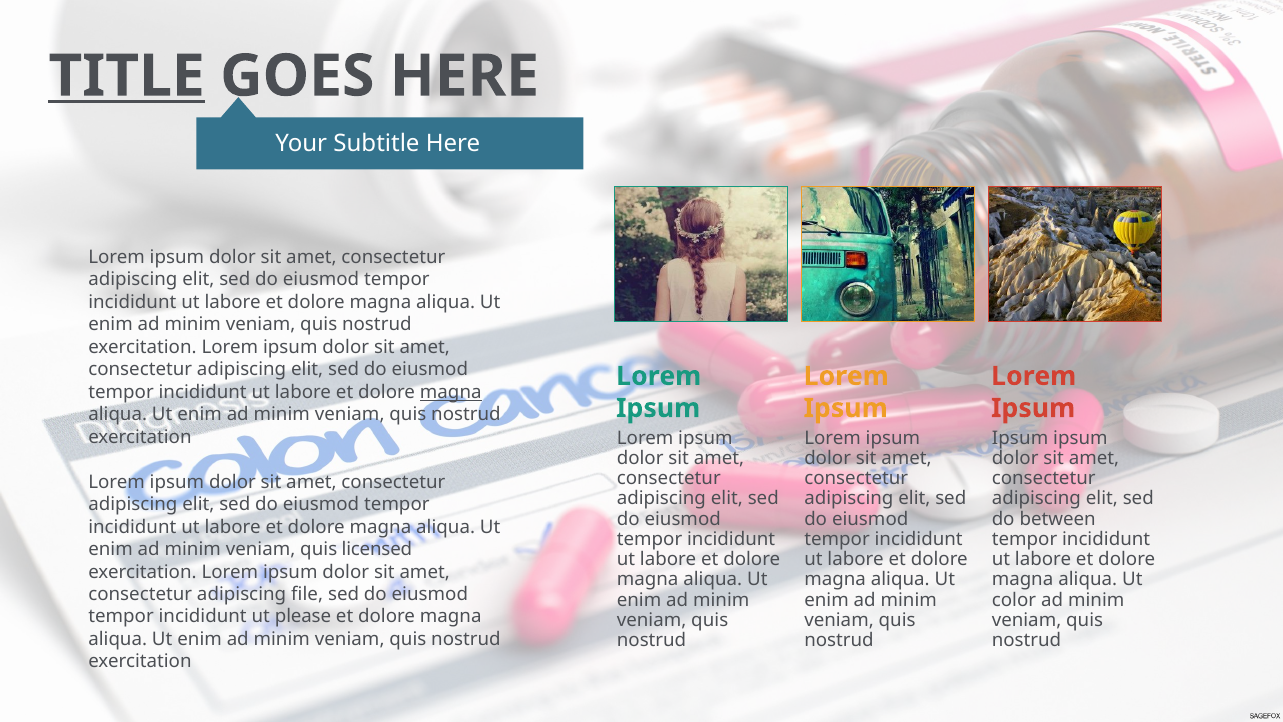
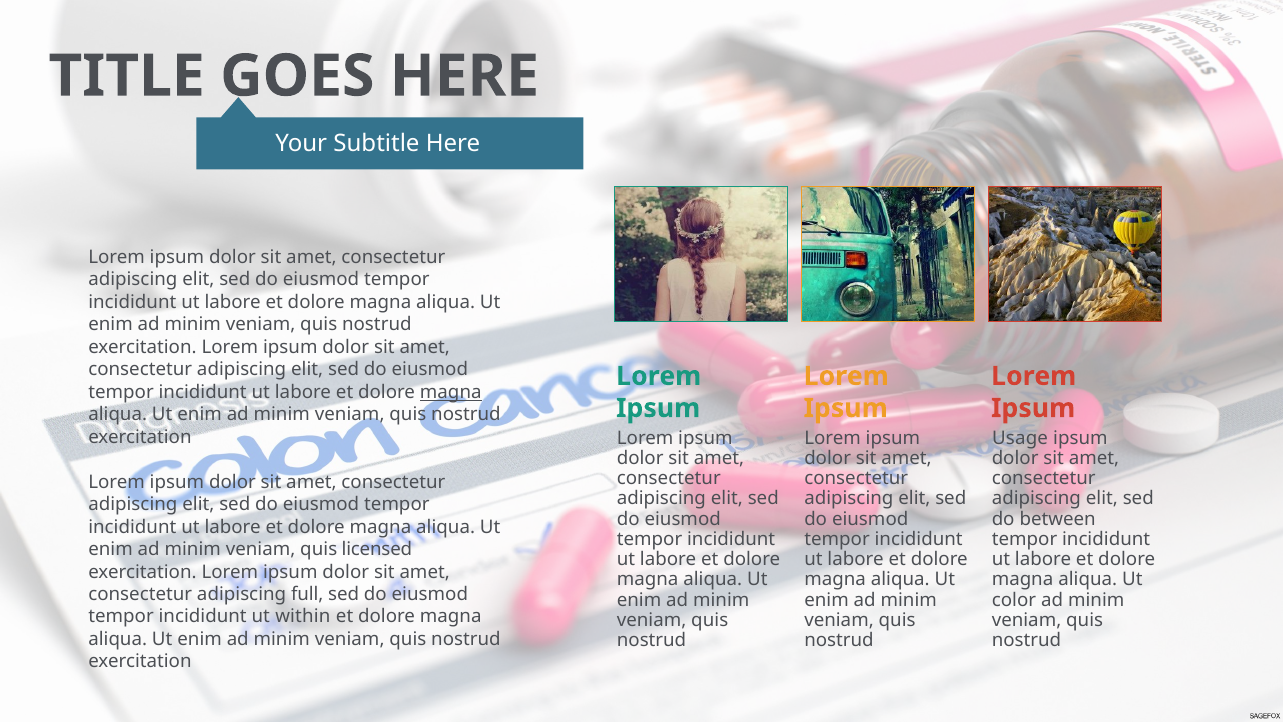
TITLE underline: present -> none
Ipsum at (1020, 438): Ipsum -> Usage
file: file -> full
please: please -> within
